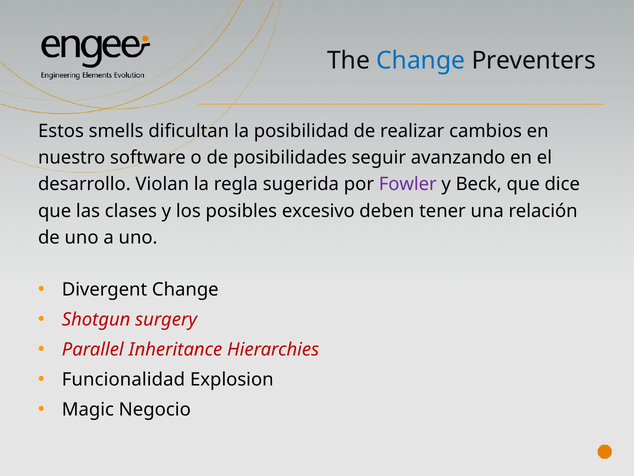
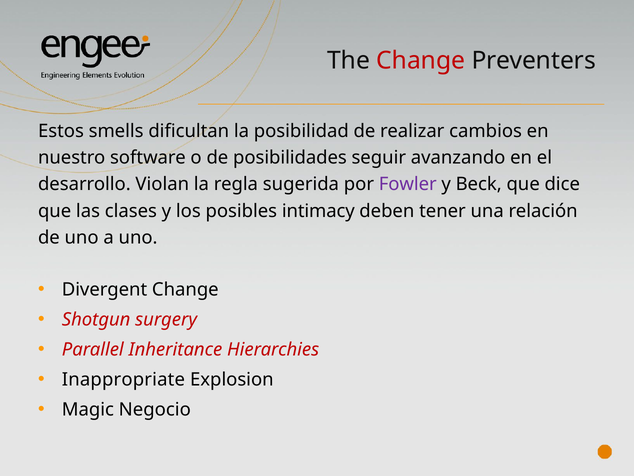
Change at (421, 60) colour: blue -> red
excesivo: excesivo -> intimacy
Funcionalidad: Funcionalidad -> Inappropriate
